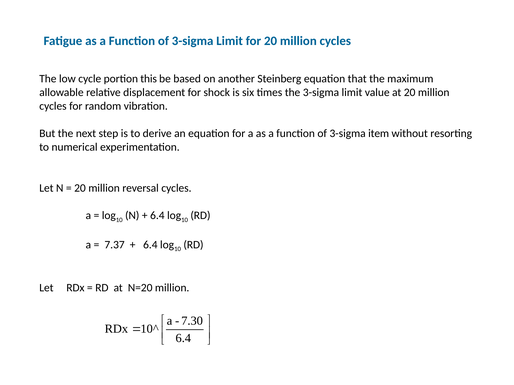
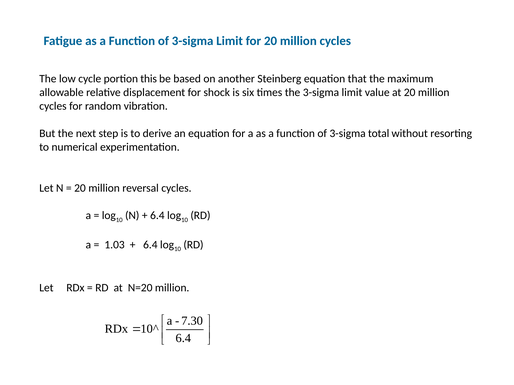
item: item -> total
7.37: 7.37 -> 1.03
